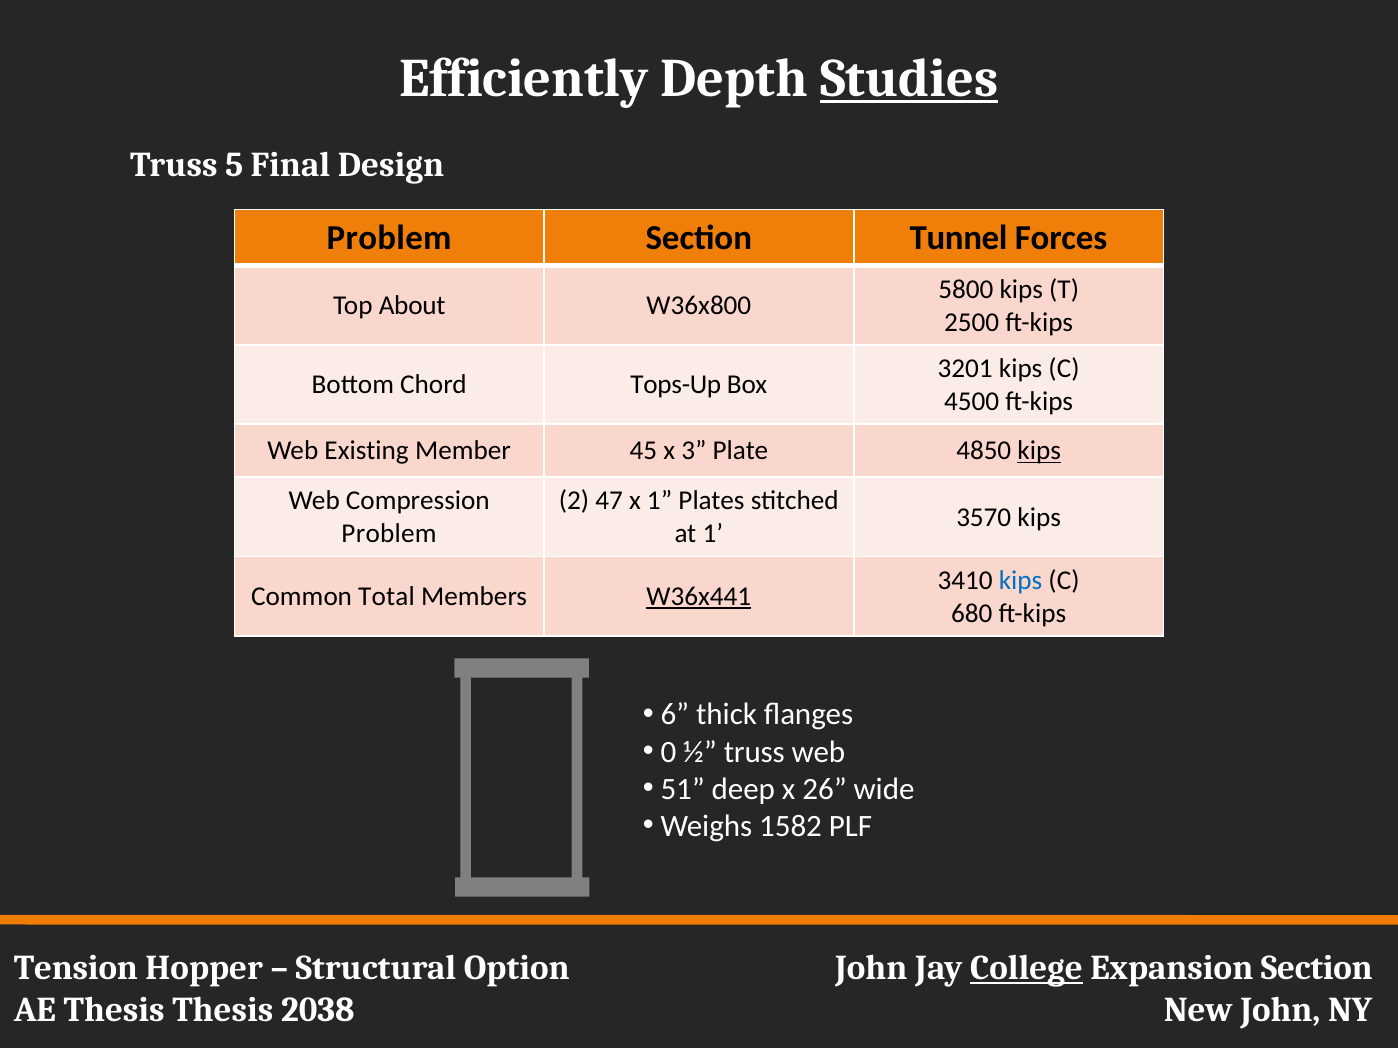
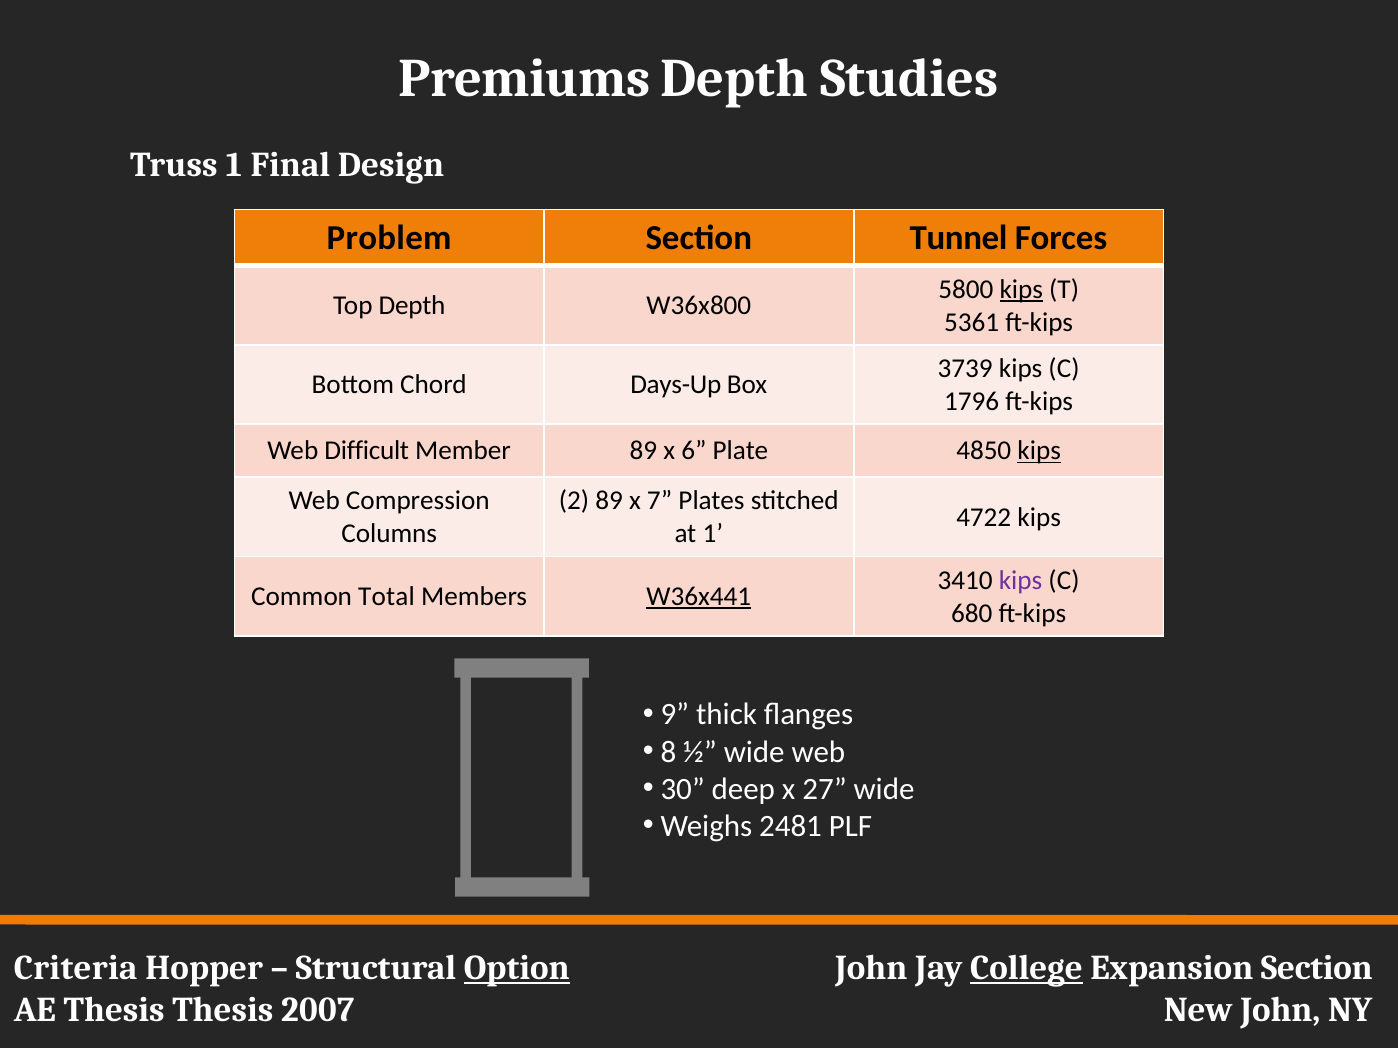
Efficiently: Efficiently -> Premiums
Studies underline: present -> none
Truss 5: 5 -> 1
kips at (1021, 290) underline: none -> present
Top About: About -> Depth
2500: 2500 -> 5361
3201: 3201 -> 3739
Tops-Up: Tops-Up -> Days-Up
4500: 4500 -> 1796
Existing: Existing -> Difficult
Member 45: 45 -> 89
3: 3 -> 6
2 47: 47 -> 89
x 1: 1 -> 7
3570: 3570 -> 4722
Problem at (389, 534): Problem -> Columns
kips at (1021, 581) colour: blue -> purple
6: 6 -> 9
0: 0 -> 8
½ truss: truss -> wide
51: 51 -> 30
26: 26 -> 27
1582: 1582 -> 2481
Tension: Tension -> Criteria
Option underline: none -> present
2038: 2038 -> 2007
